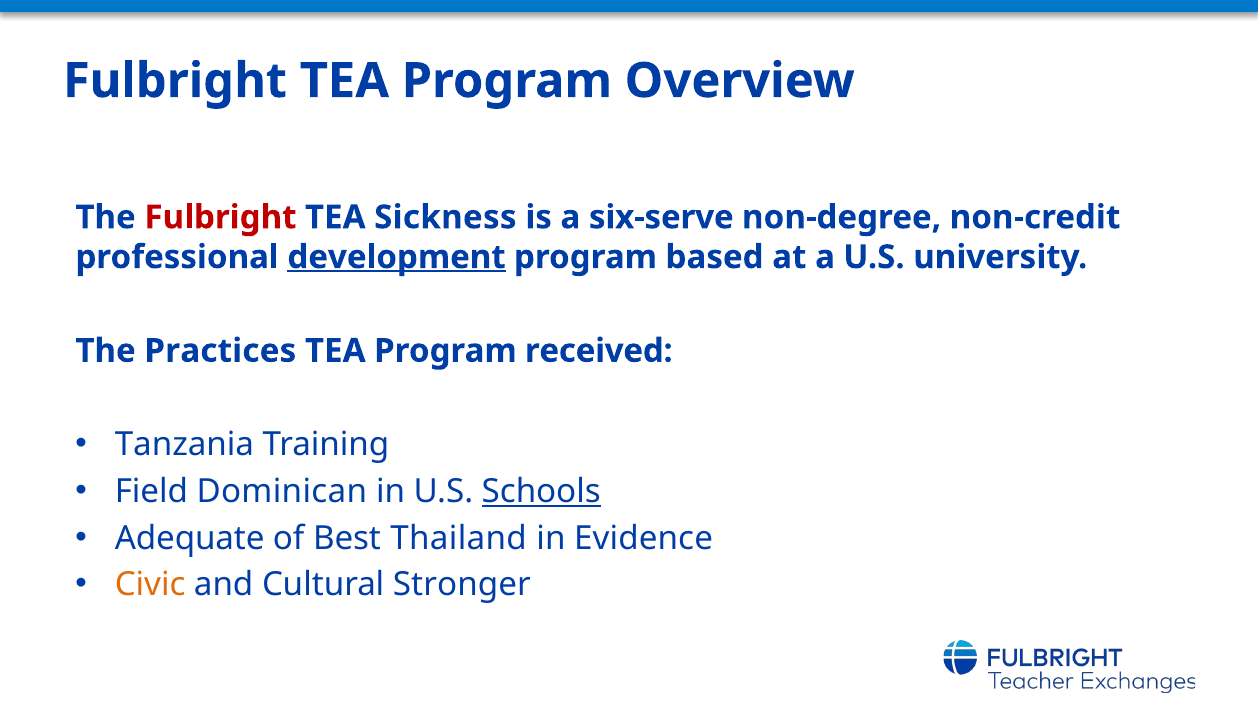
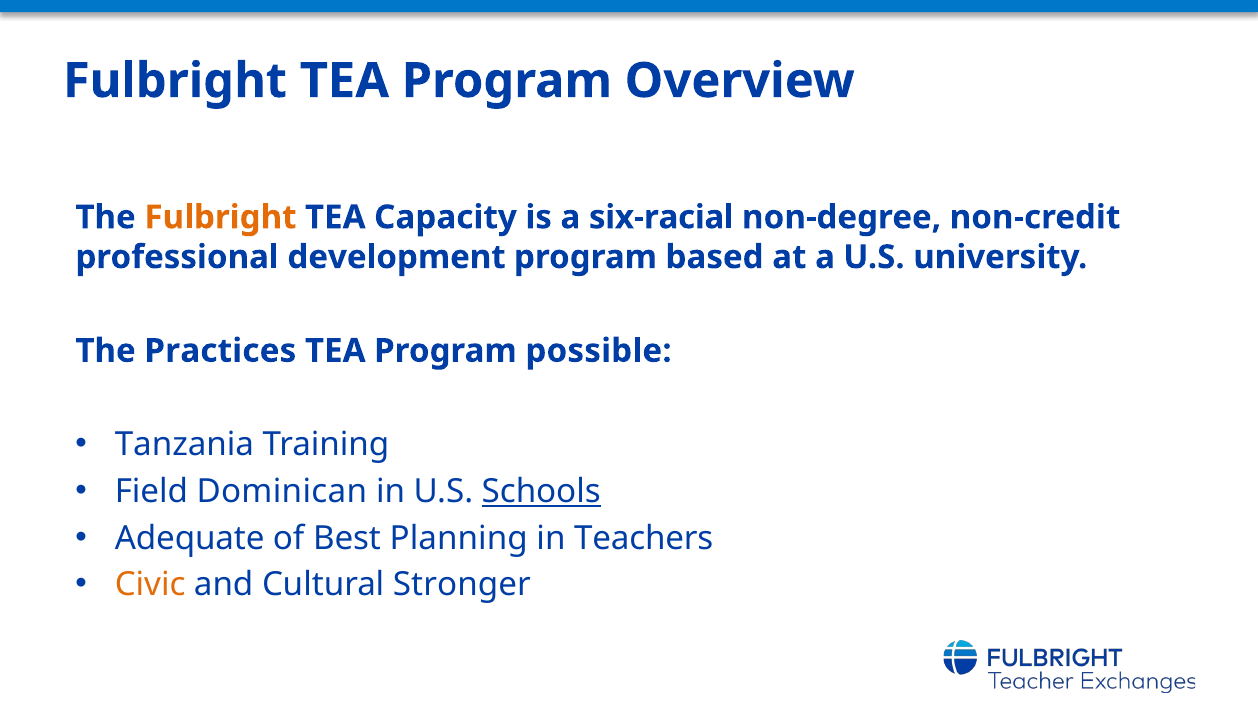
Fulbright at (220, 217) colour: red -> orange
Sickness: Sickness -> Capacity
six-serve: six-serve -> six-racial
development underline: present -> none
received: received -> possible
Thailand: Thailand -> Planning
Evidence: Evidence -> Teachers
